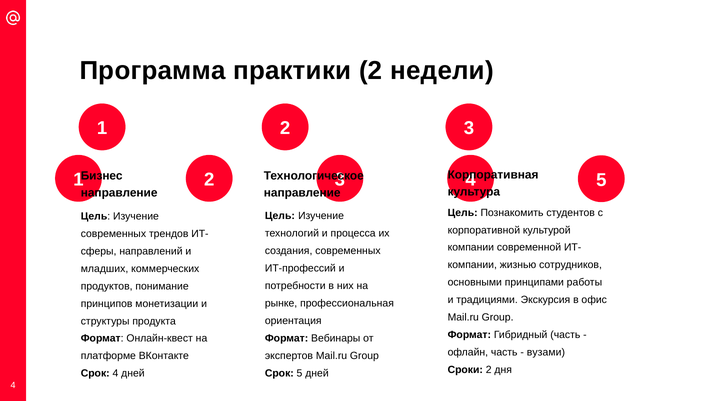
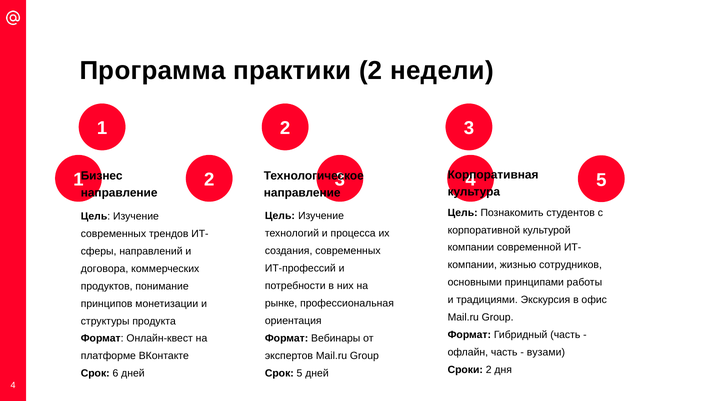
младших: младших -> договора
Срок 4: 4 -> 6
